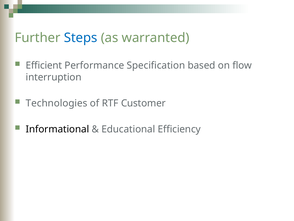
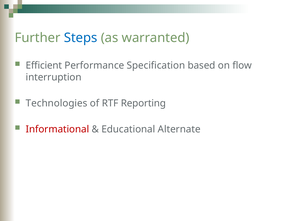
Customer: Customer -> Reporting
Informational colour: black -> red
Efficiency: Efficiency -> Alternate
